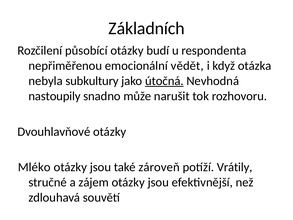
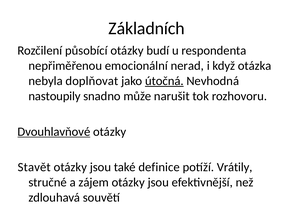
vědět: vědět -> nerad
subkultury: subkultury -> doplňovat
Dvouhlavňové underline: none -> present
Mléko: Mléko -> Stavět
zároveň: zároveň -> definice
